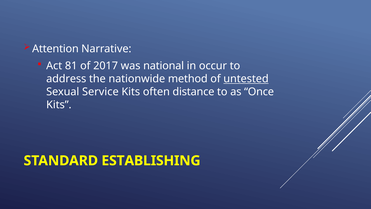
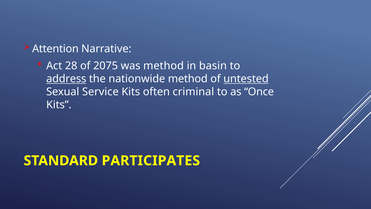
81: 81 -> 28
2017: 2017 -> 2075
was national: national -> method
occur: occur -> basin
address underline: none -> present
distance: distance -> criminal
ESTABLISHING: ESTABLISHING -> PARTICIPATES
